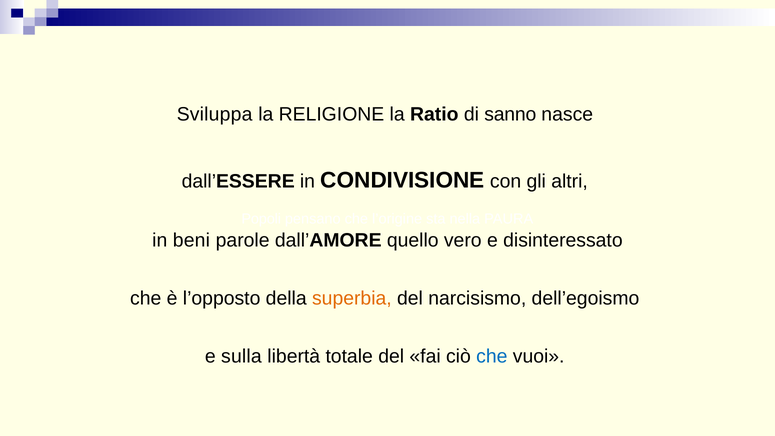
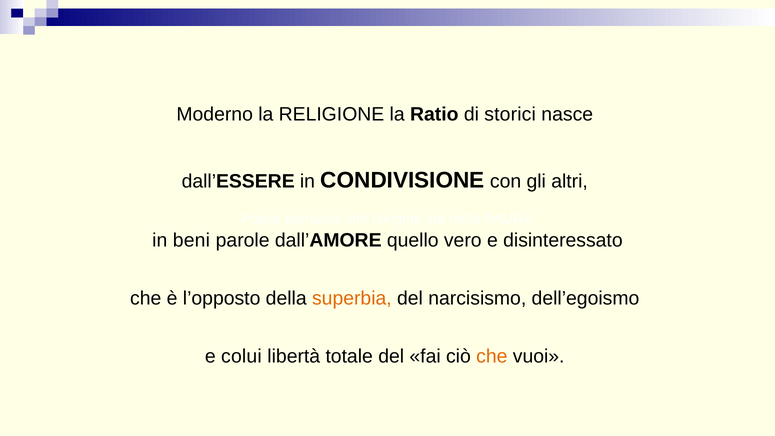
Sviluppa: Sviluppa -> Moderno
sanno: sanno -> storici
sulla: sulla -> colui
che at (492, 356) colour: blue -> orange
